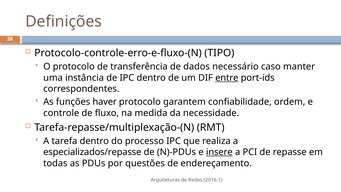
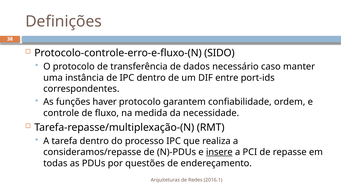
TIPO: TIPO -> SIDO
entre underline: present -> none
especializados/repasse: especializados/repasse -> consideramos/repasse
